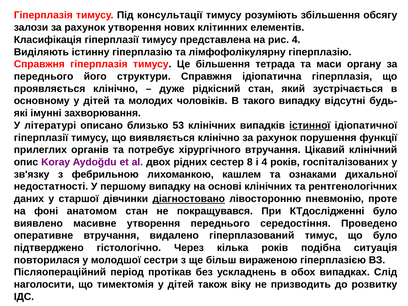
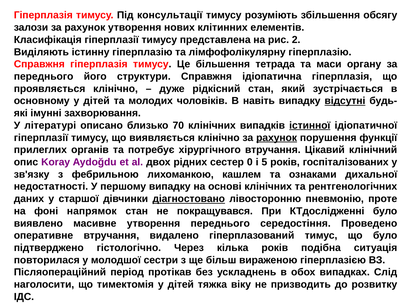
рис 4: 4 -> 2
такого: такого -> навіть
відсутні underline: none -> present
53: 53 -> 70
рахунок at (277, 138) underline: none -> present
8: 8 -> 0
і 4: 4 -> 5
анатомом: анатомом -> напрямок
також: також -> тяжка
